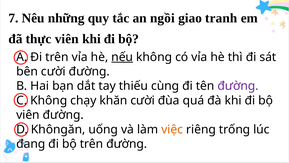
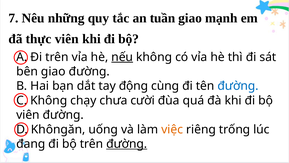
ngồi: ngồi -> tuần
tranh: tranh -> mạnh
bên cười: cười -> giao
thiếu: thiếu -> động
đường at (238, 86) colour: purple -> blue
khăn: khăn -> chưa
đường at (127, 144) underline: none -> present
